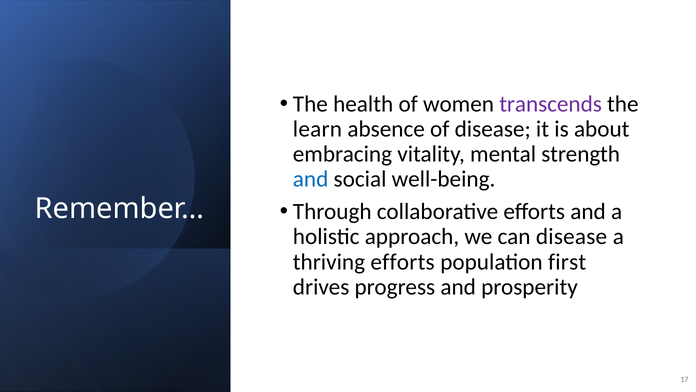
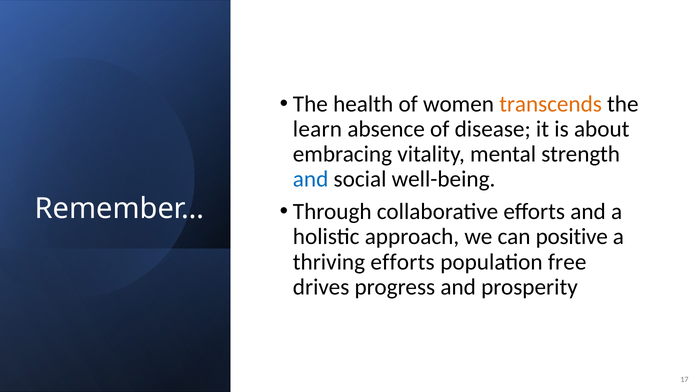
transcends colour: purple -> orange
can disease: disease -> positive
first: first -> free
